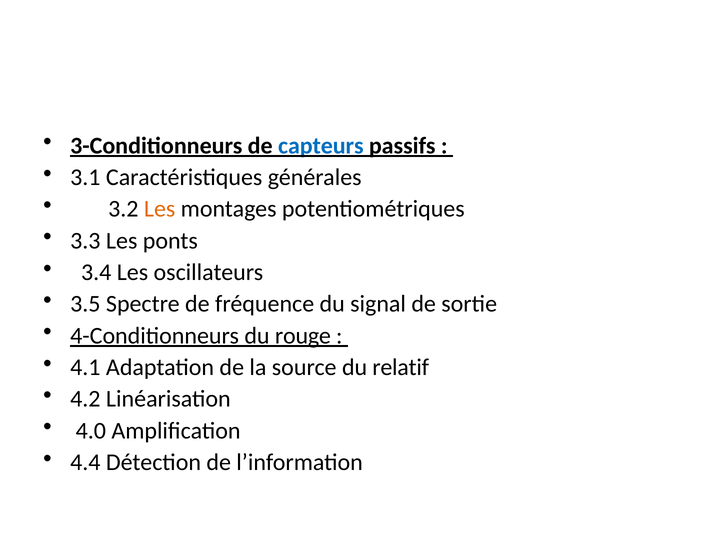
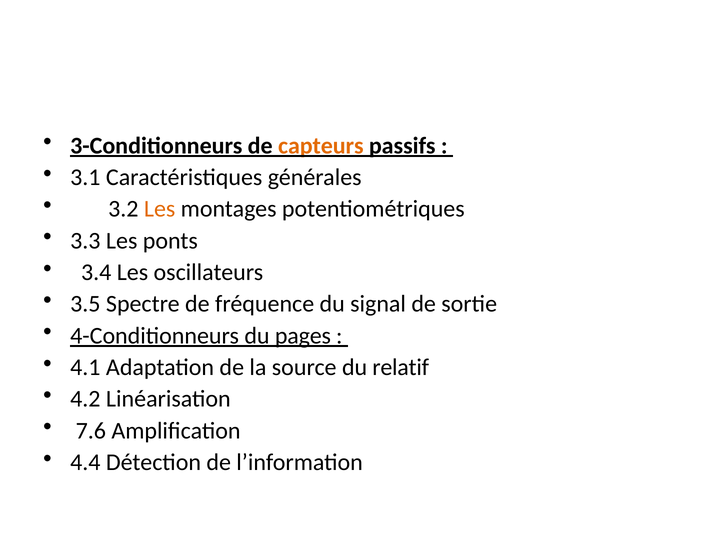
capteurs colour: blue -> orange
rouge: rouge -> pages
4.0: 4.0 -> 7.6
